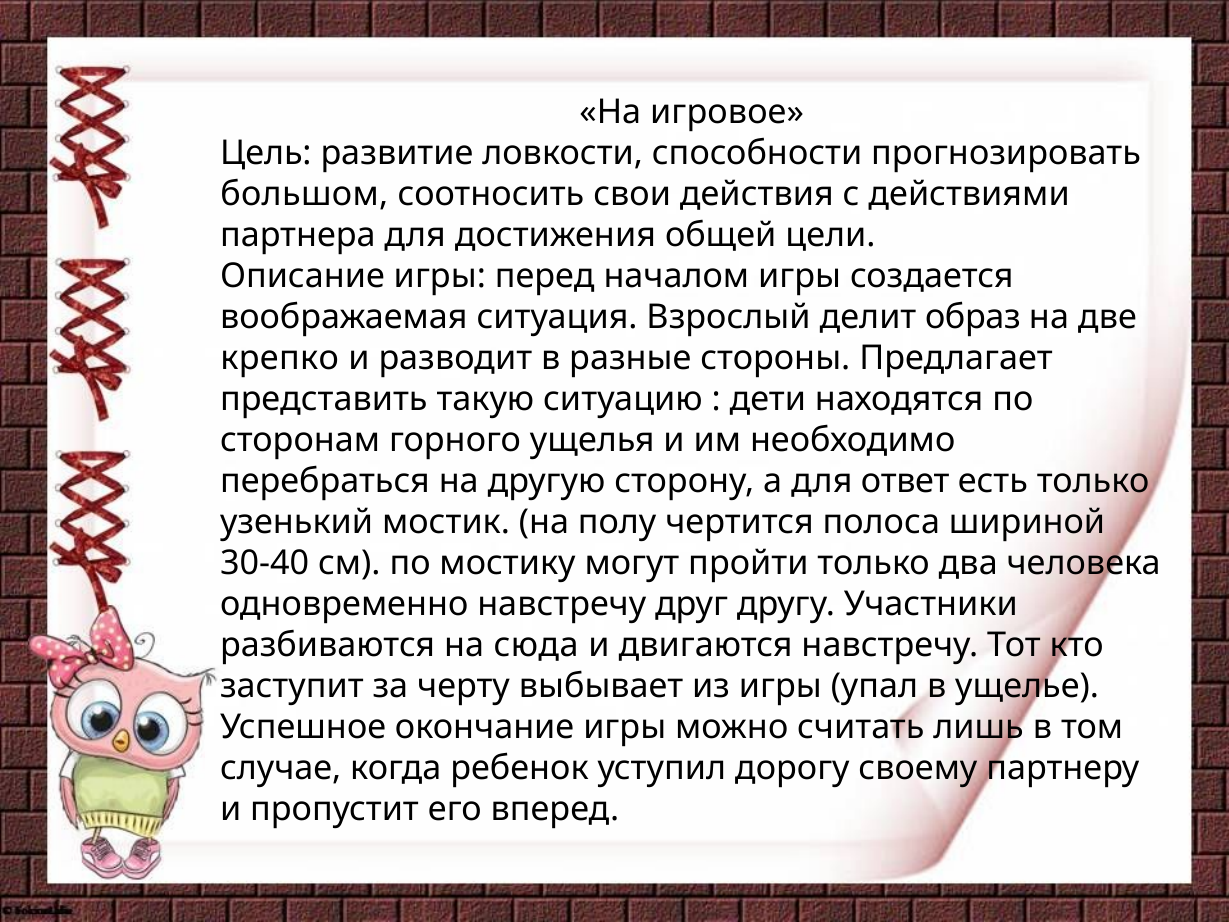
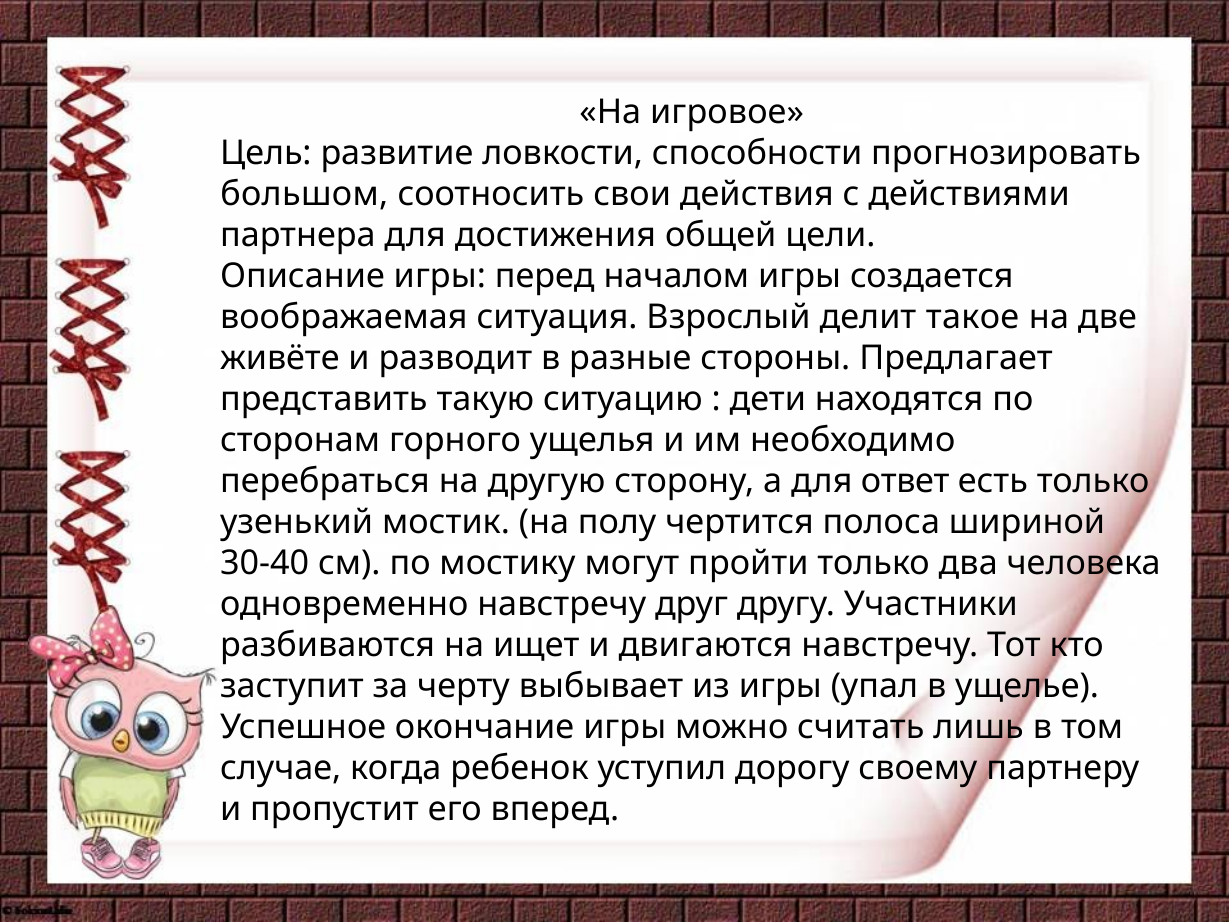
образ: образ -> такое
крепко: крепко -> живёте
сюда: сюда -> ищет
